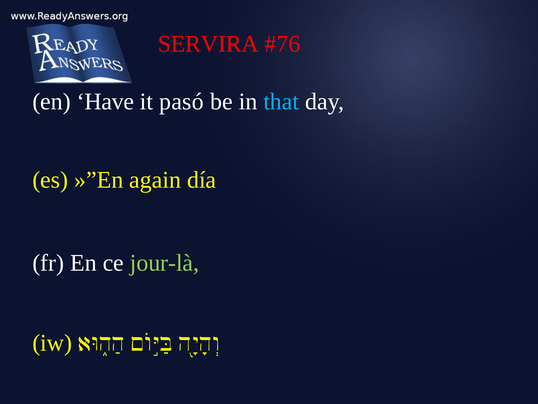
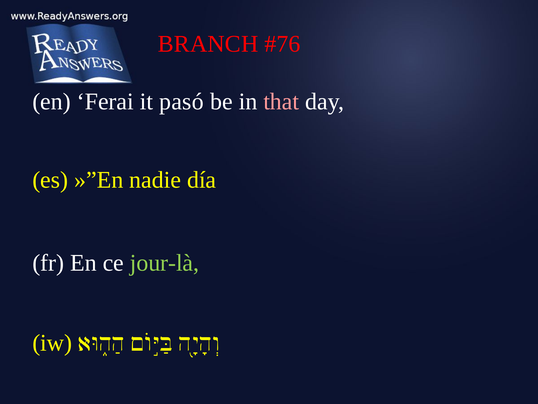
SERVIRA: SERVIRA -> BRANCH
Have: Have -> Ferai
that colour: light blue -> pink
again: again -> nadie
